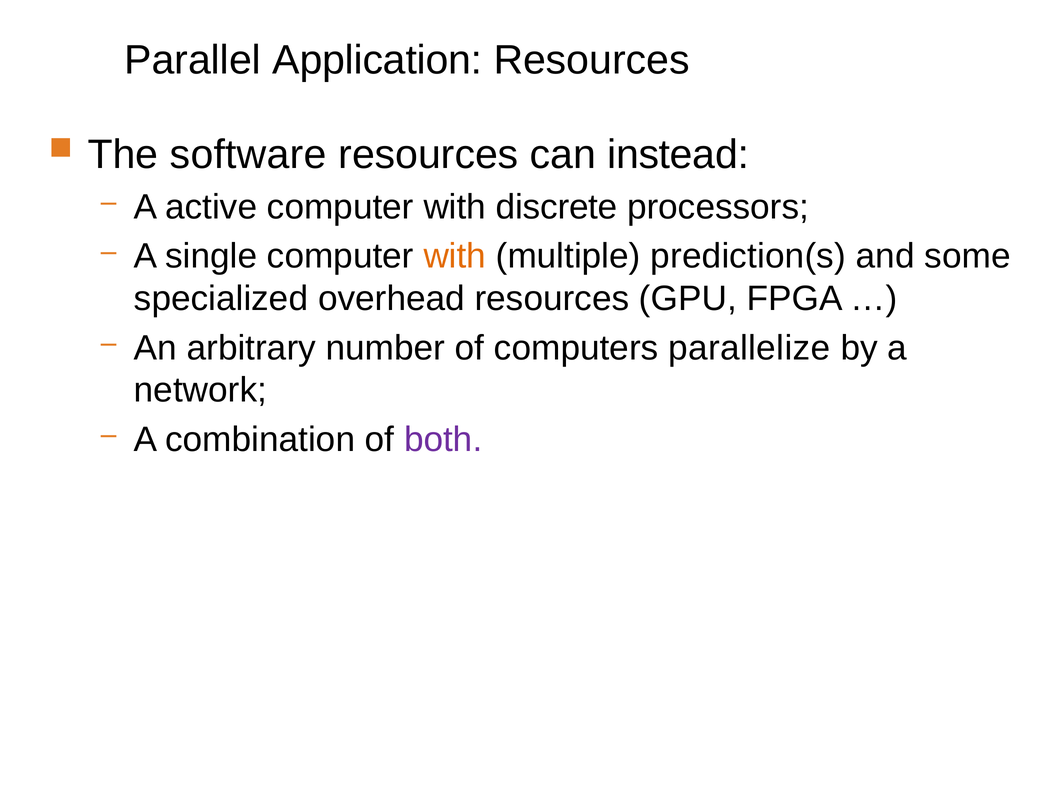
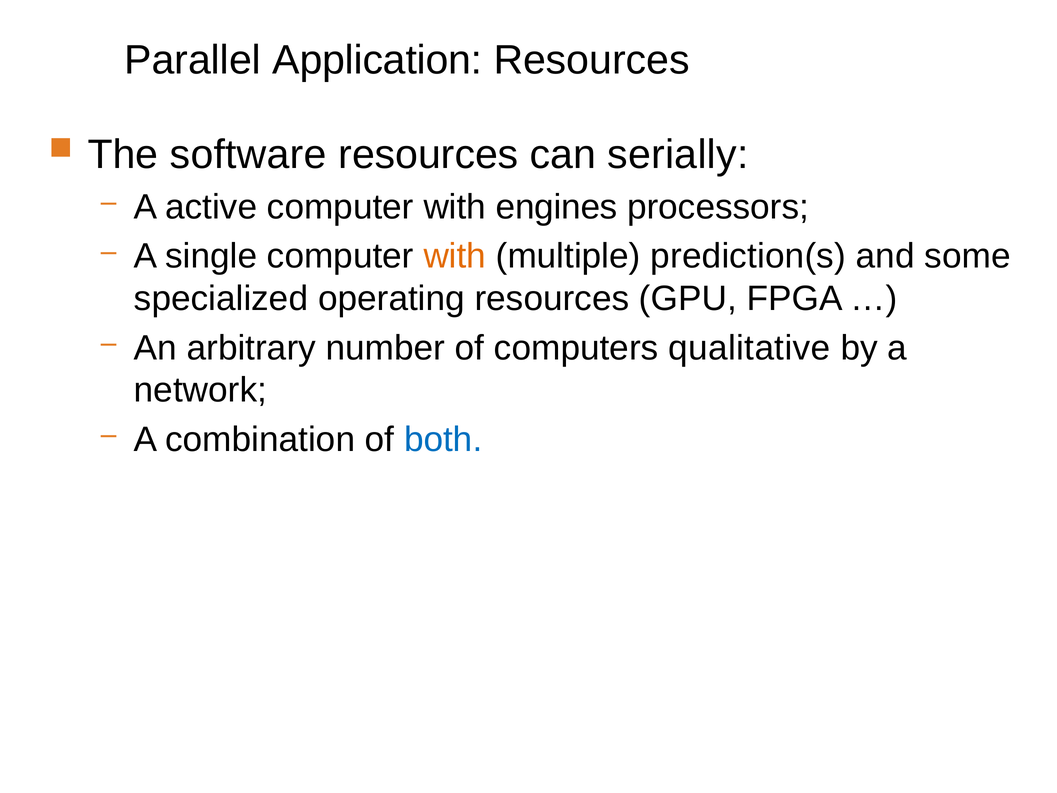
instead: instead -> serially
discrete: discrete -> engines
overhead: overhead -> operating
parallelize: parallelize -> qualitative
both colour: purple -> blue
